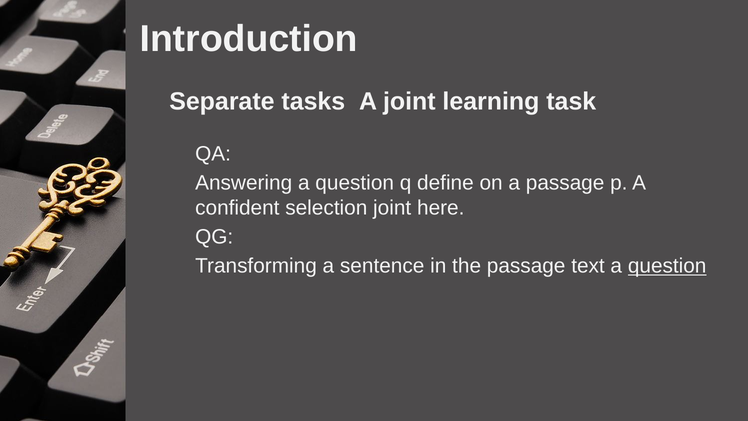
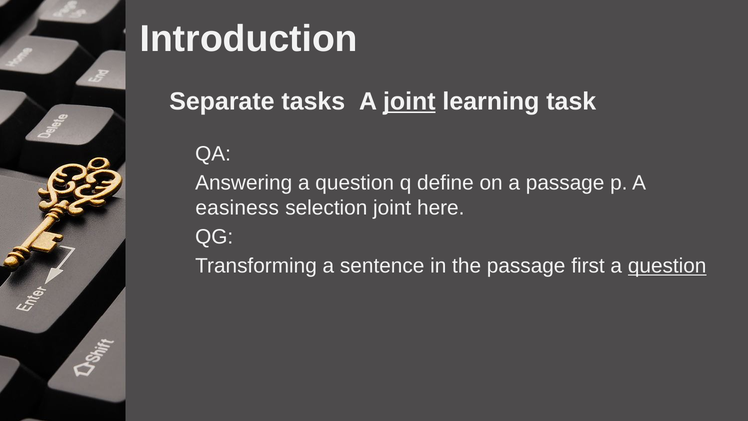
joint at (409, 101) underline: none -> present
confident: confident -> easiness
text: text -> first
